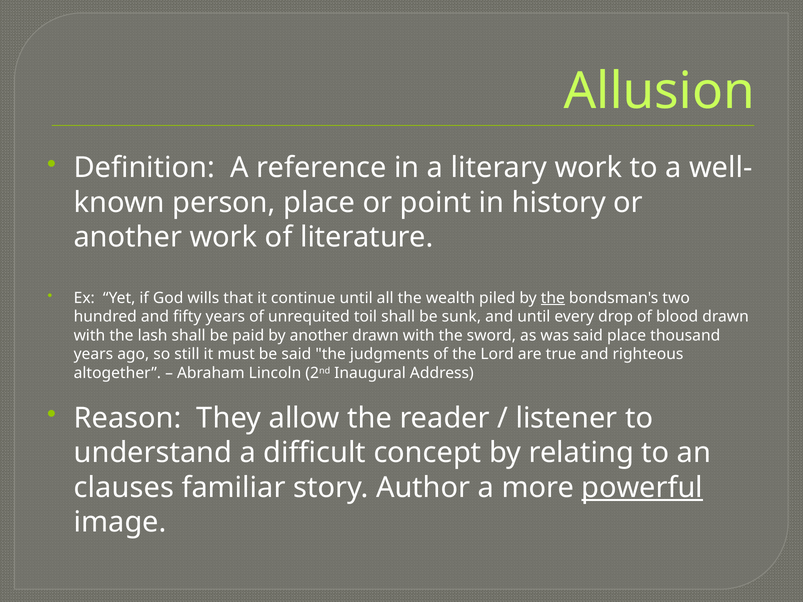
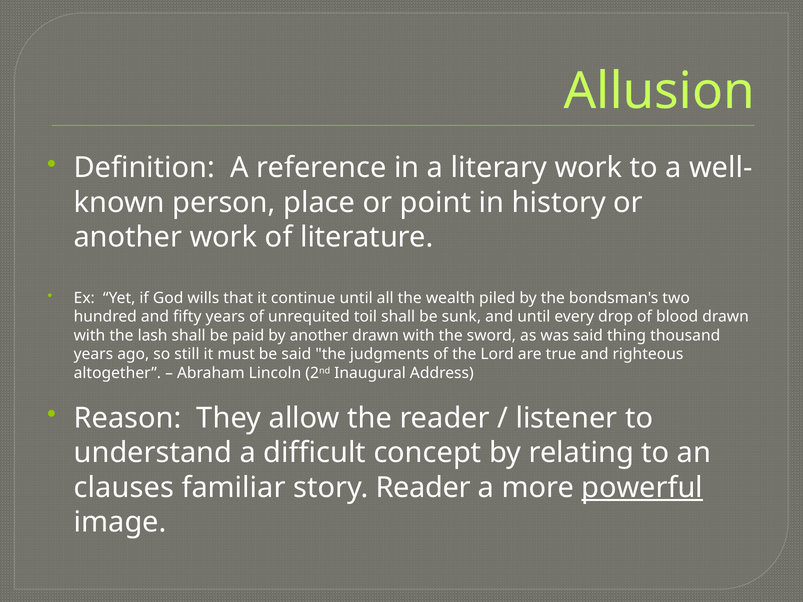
the at (553, 298) underline: present -> none
said place: place -> thing
story Author: Author -> Reader
